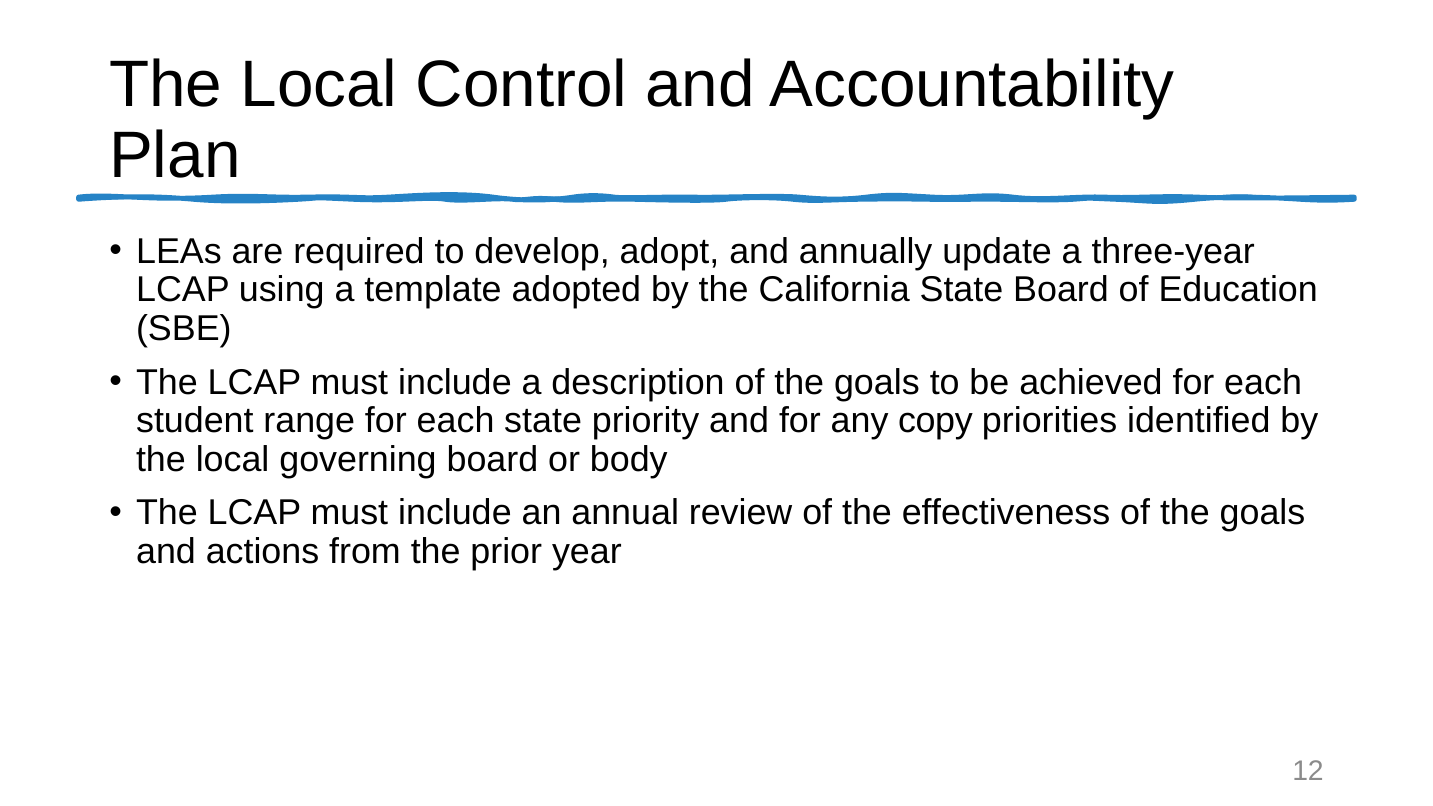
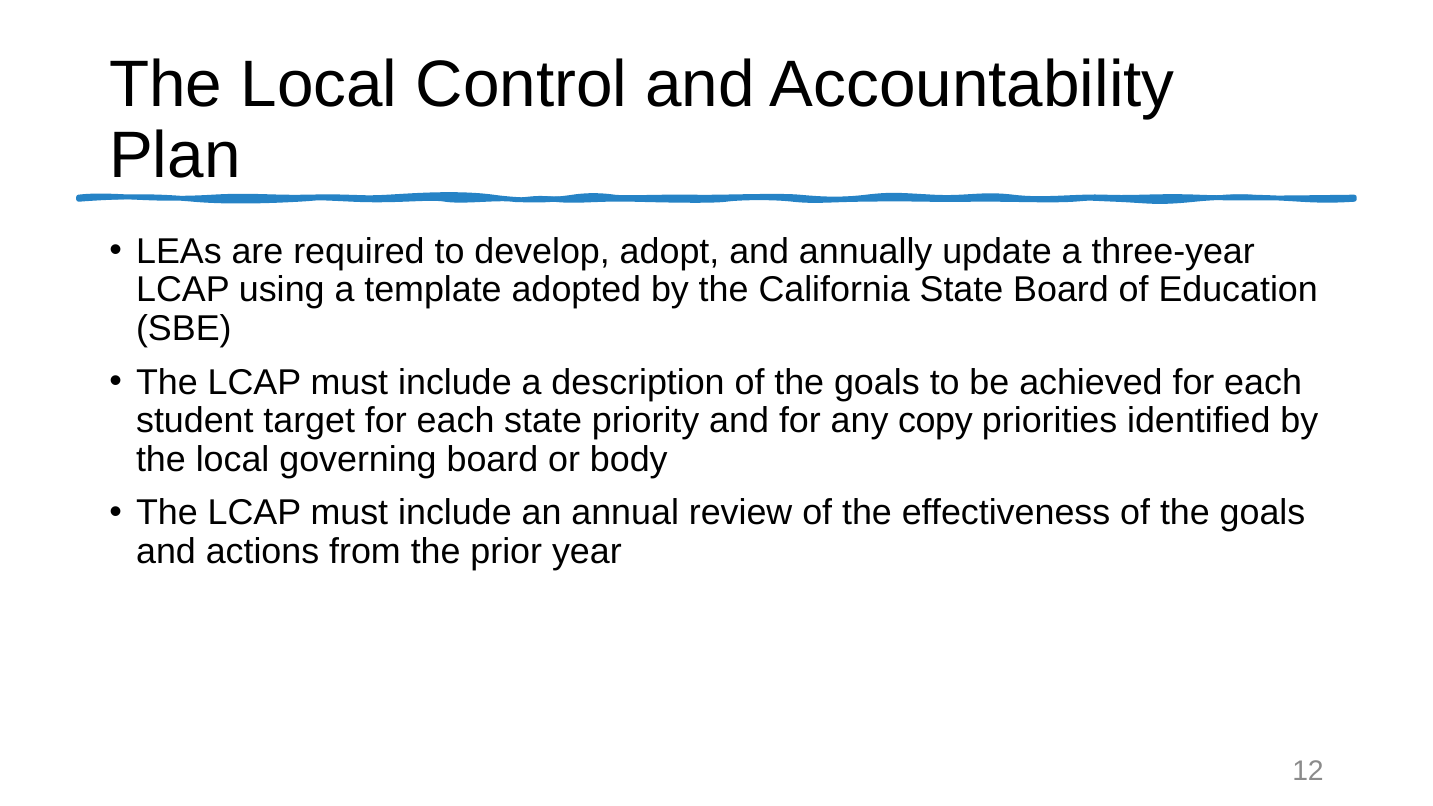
range: range -> target
